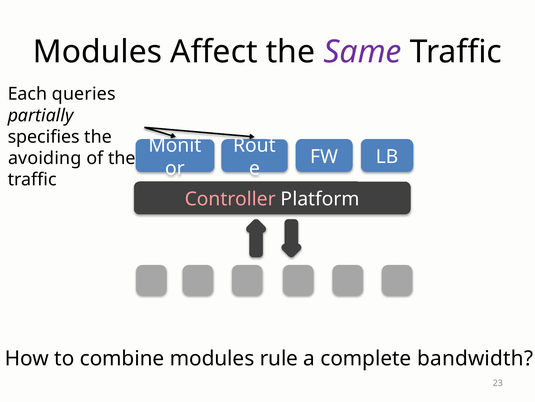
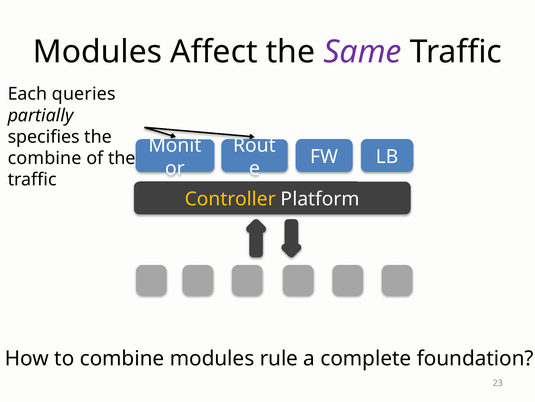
avoiding at (45, 158): avoiding -> combine
Controller colour: pink -> yellow
bandwidth: bandwidth -> foundation
